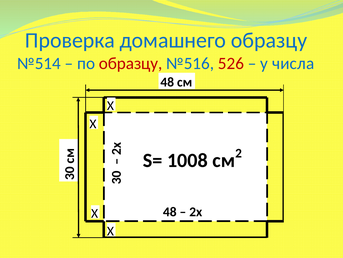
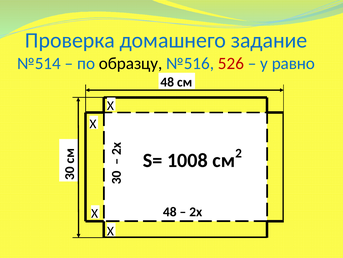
домашнего образцу: образцу -> задание
образцу at (131, 63) colour: red -> black
числа: числа -> равно
